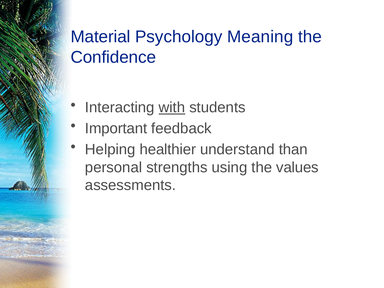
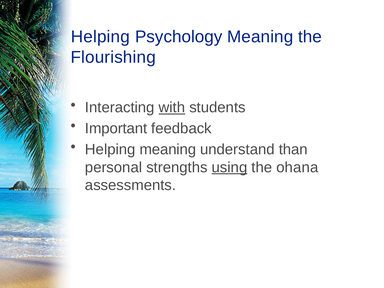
Material at (101, 37): Material -> Helping
Confidence: Confidence -> Flourishing
Helping healthier: healthier -> meaning
using underline: none -> present
values: values -> ohana
